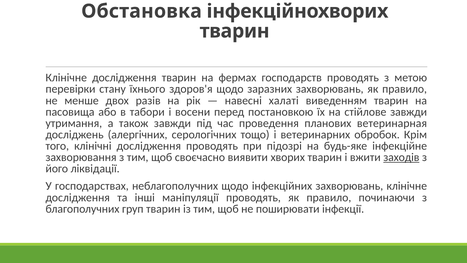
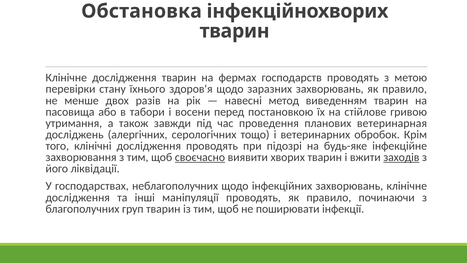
халаті: халаті -> метод
стійлове завжди: завжди -> гривою
своєчасно underline: none -> present
